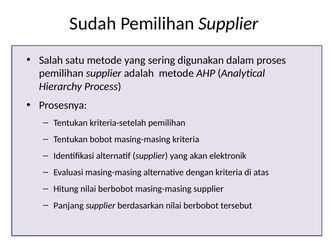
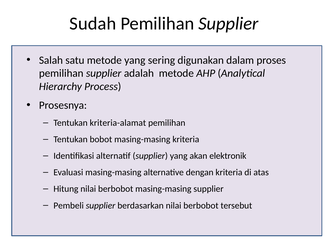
kriteria-setelah: kriteria-setelah -> kriteria-alamat
Panjang: Panjang -> Pembeli
